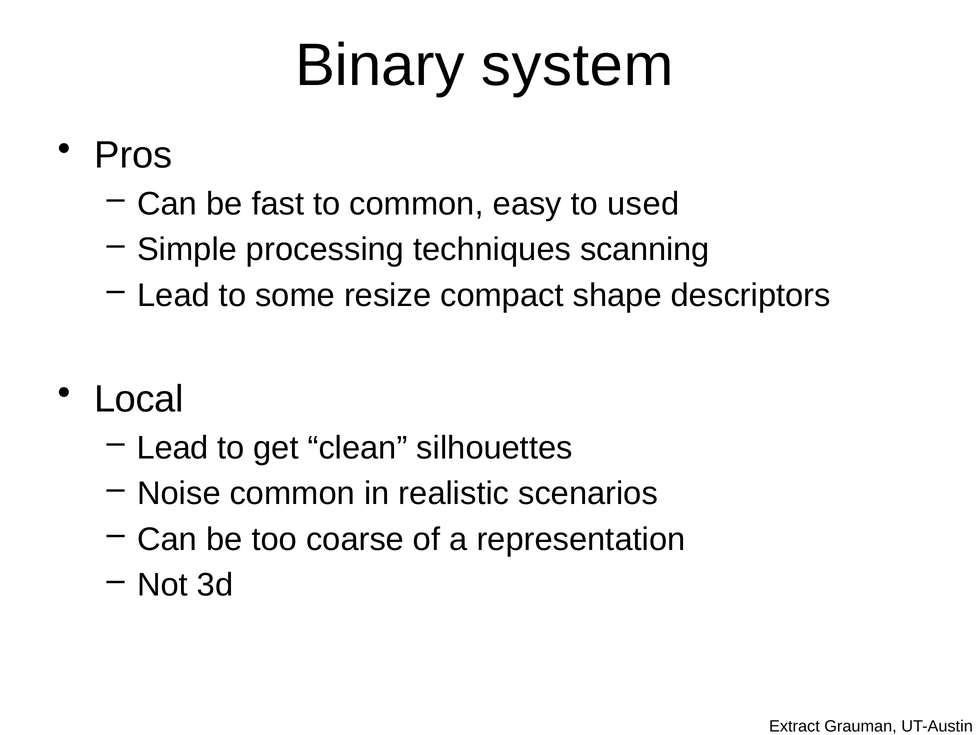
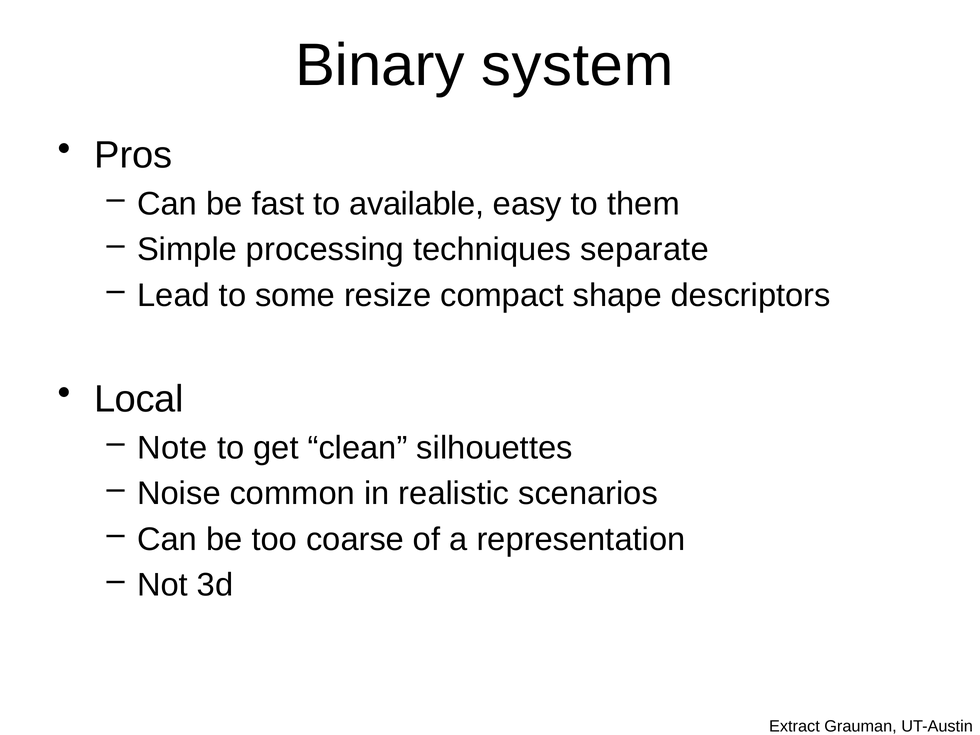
to common: common -> available
used: used -> them
scanning: scanning -> separate
Lead at (173, 448): Lead -> Note
